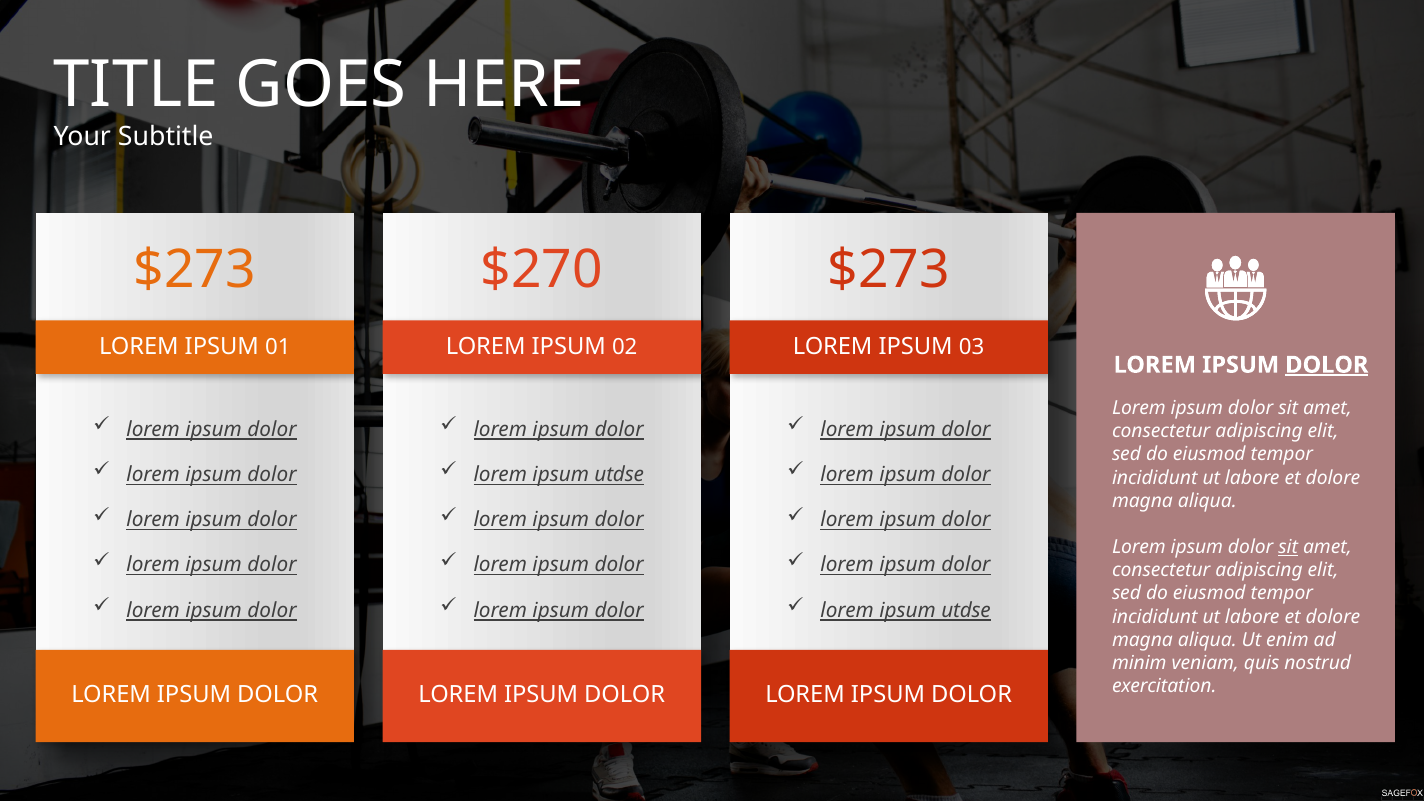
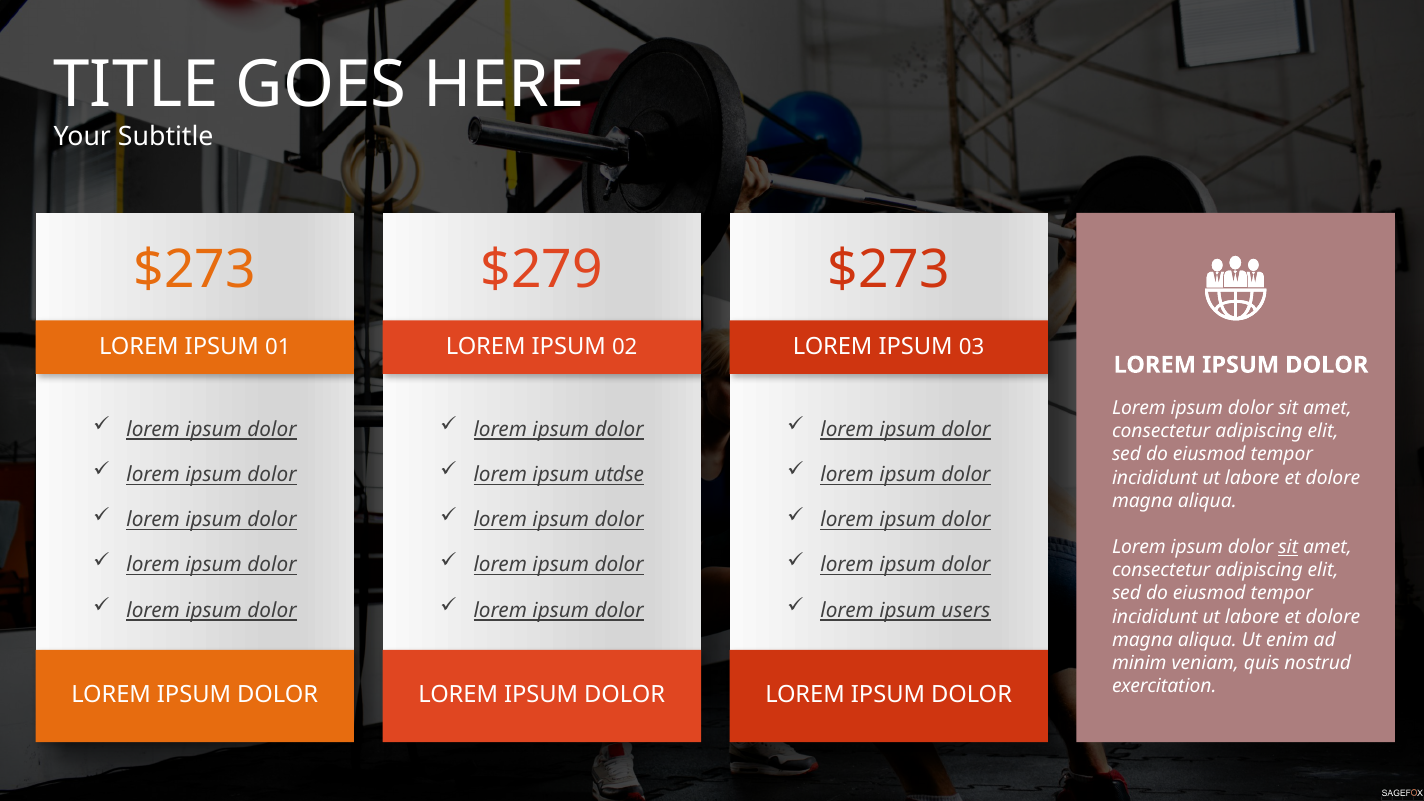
$270: $270 -> $279
DOLOR at (1327, 365) underline: present -> none
utdse at (966, 610): utdse -> users
